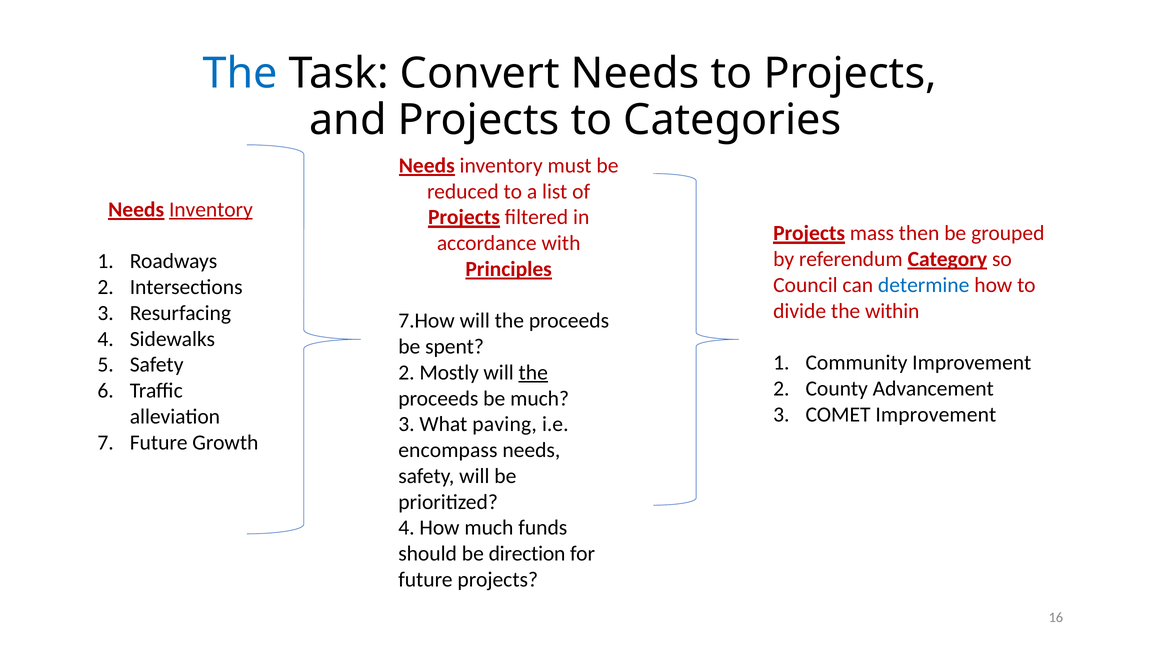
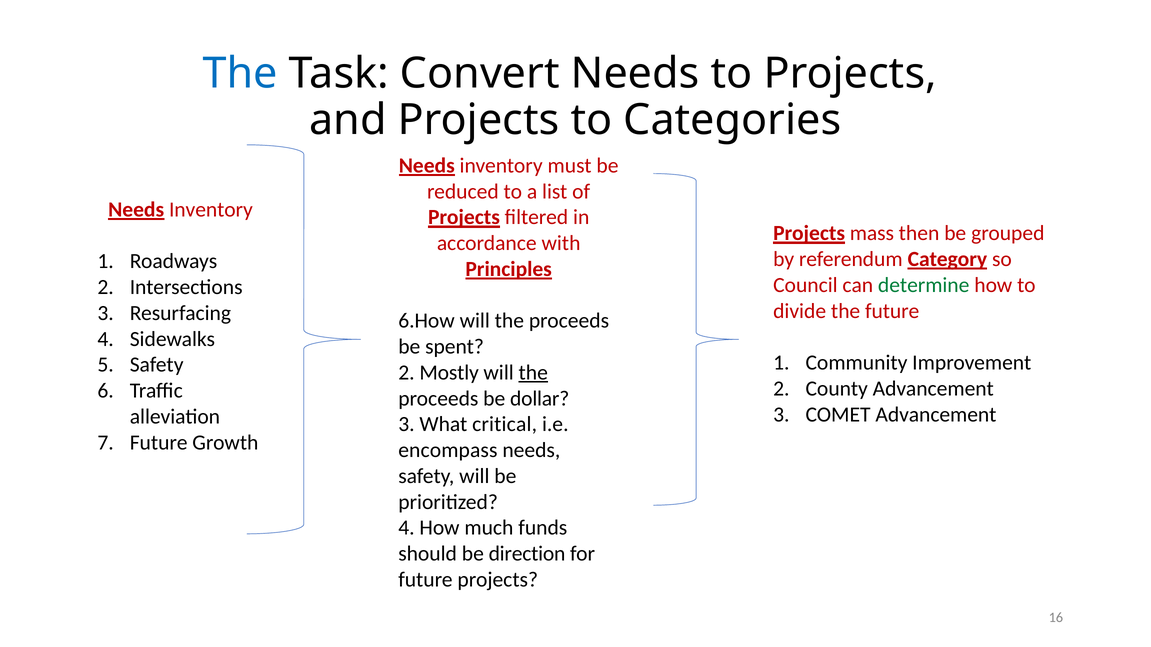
Inventory at (211, 210) underline: present -> none
determine colour: blue -> green
the within: within -> future
7.How: 7.How -> 6.How
be much: much -> dollar
COMET Improvement: Improvement -> Advancement
paving: paving -> critical
